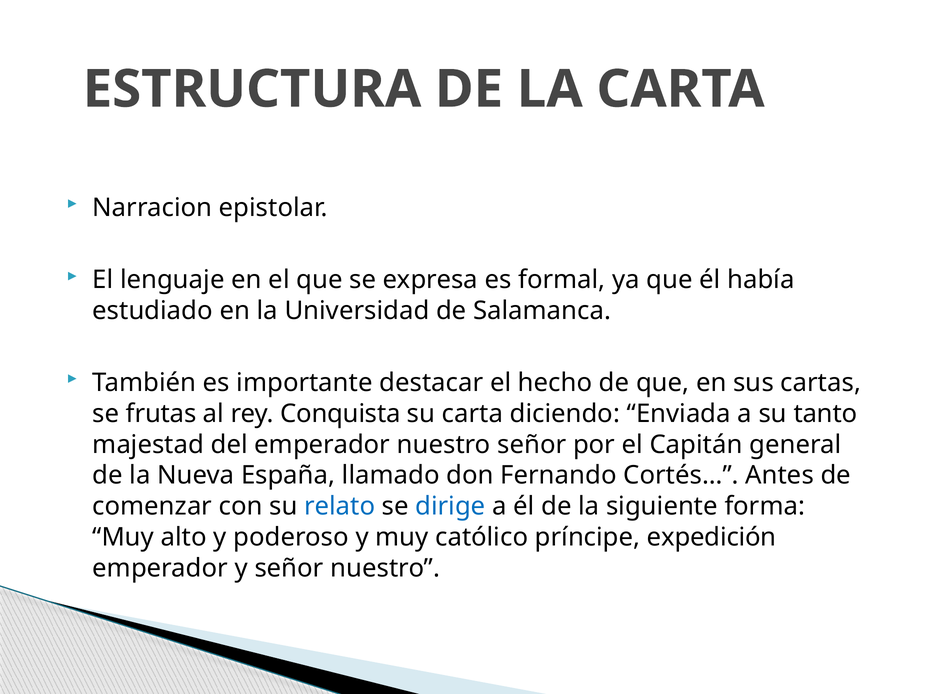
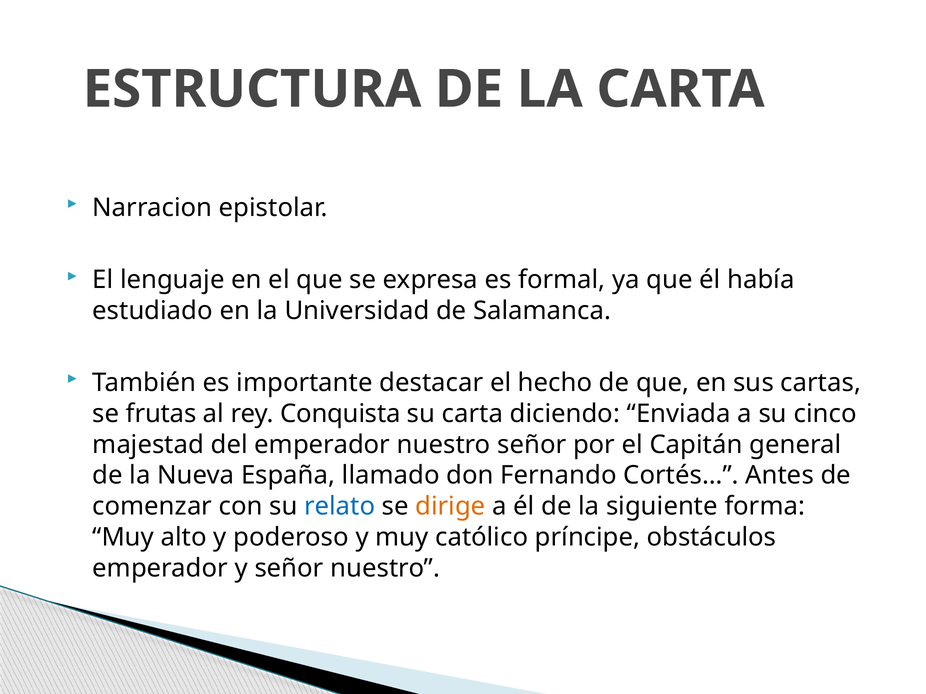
tanto: tanto -> cinco
dirige colour: blue -> orange
expedición: expedición -> obstáculos
